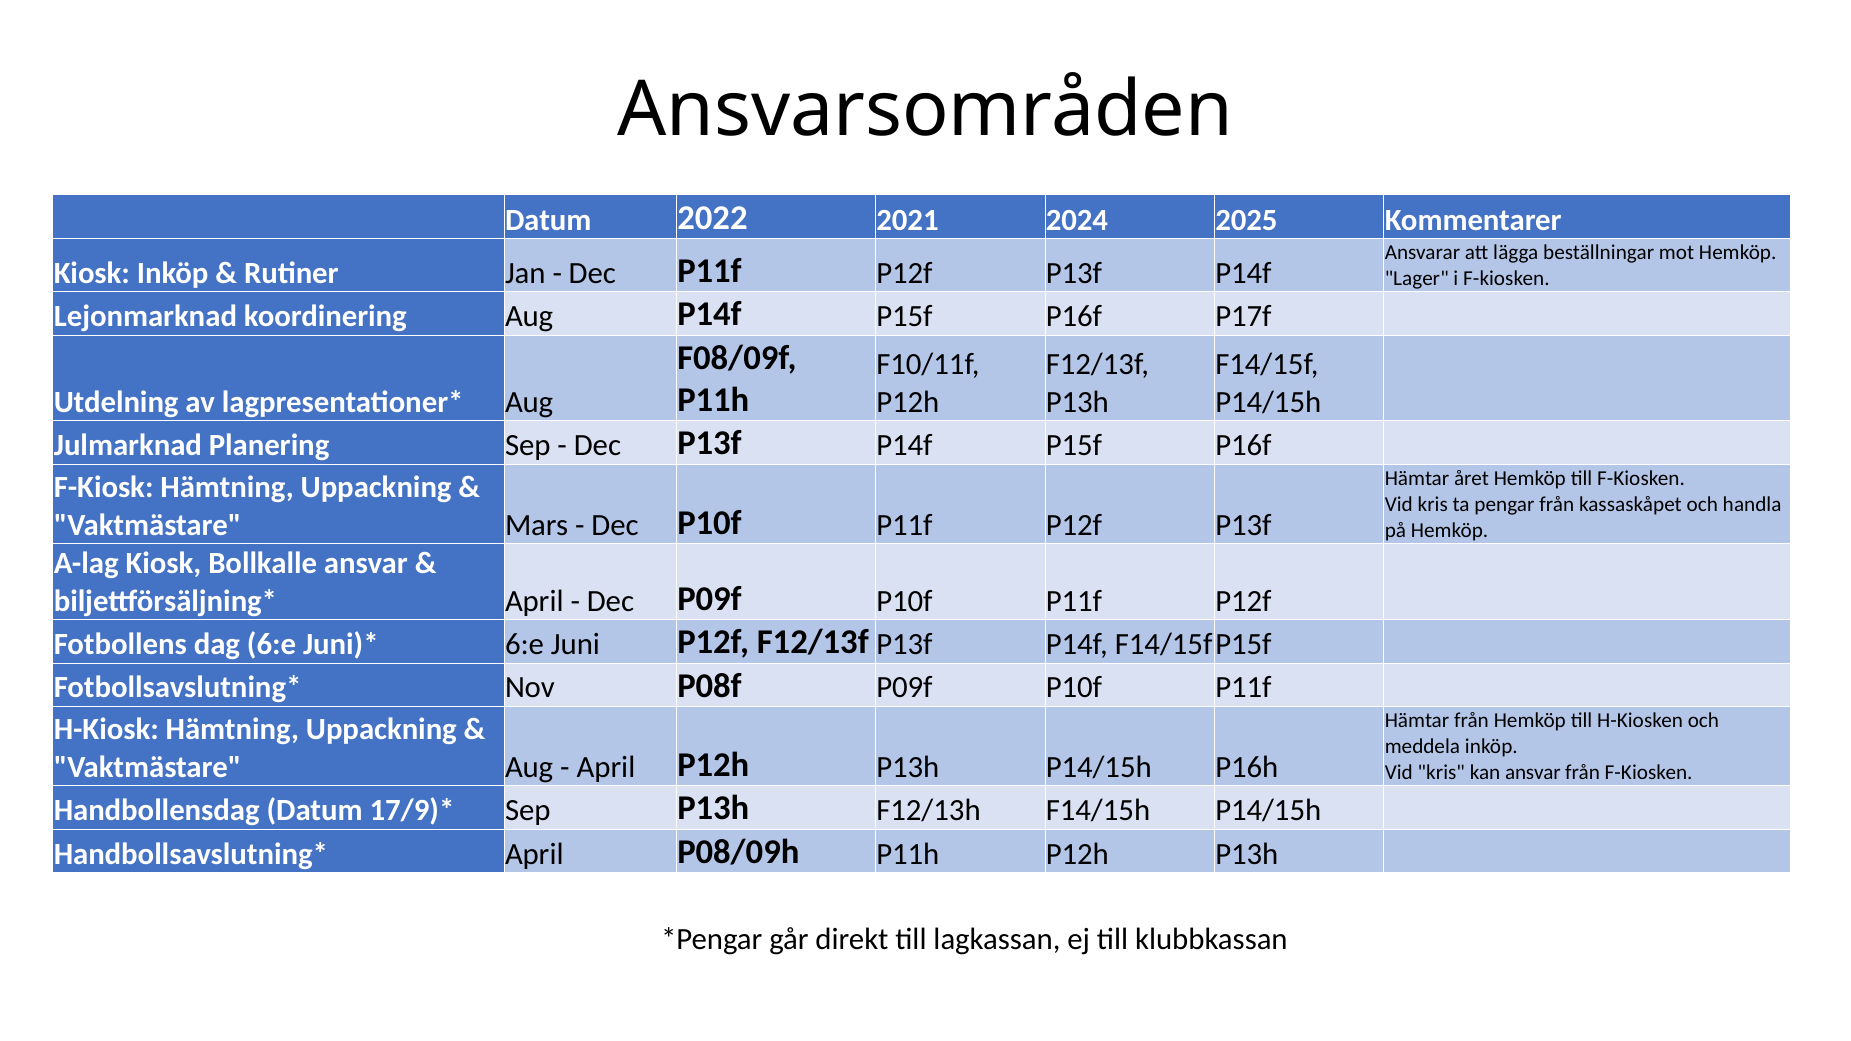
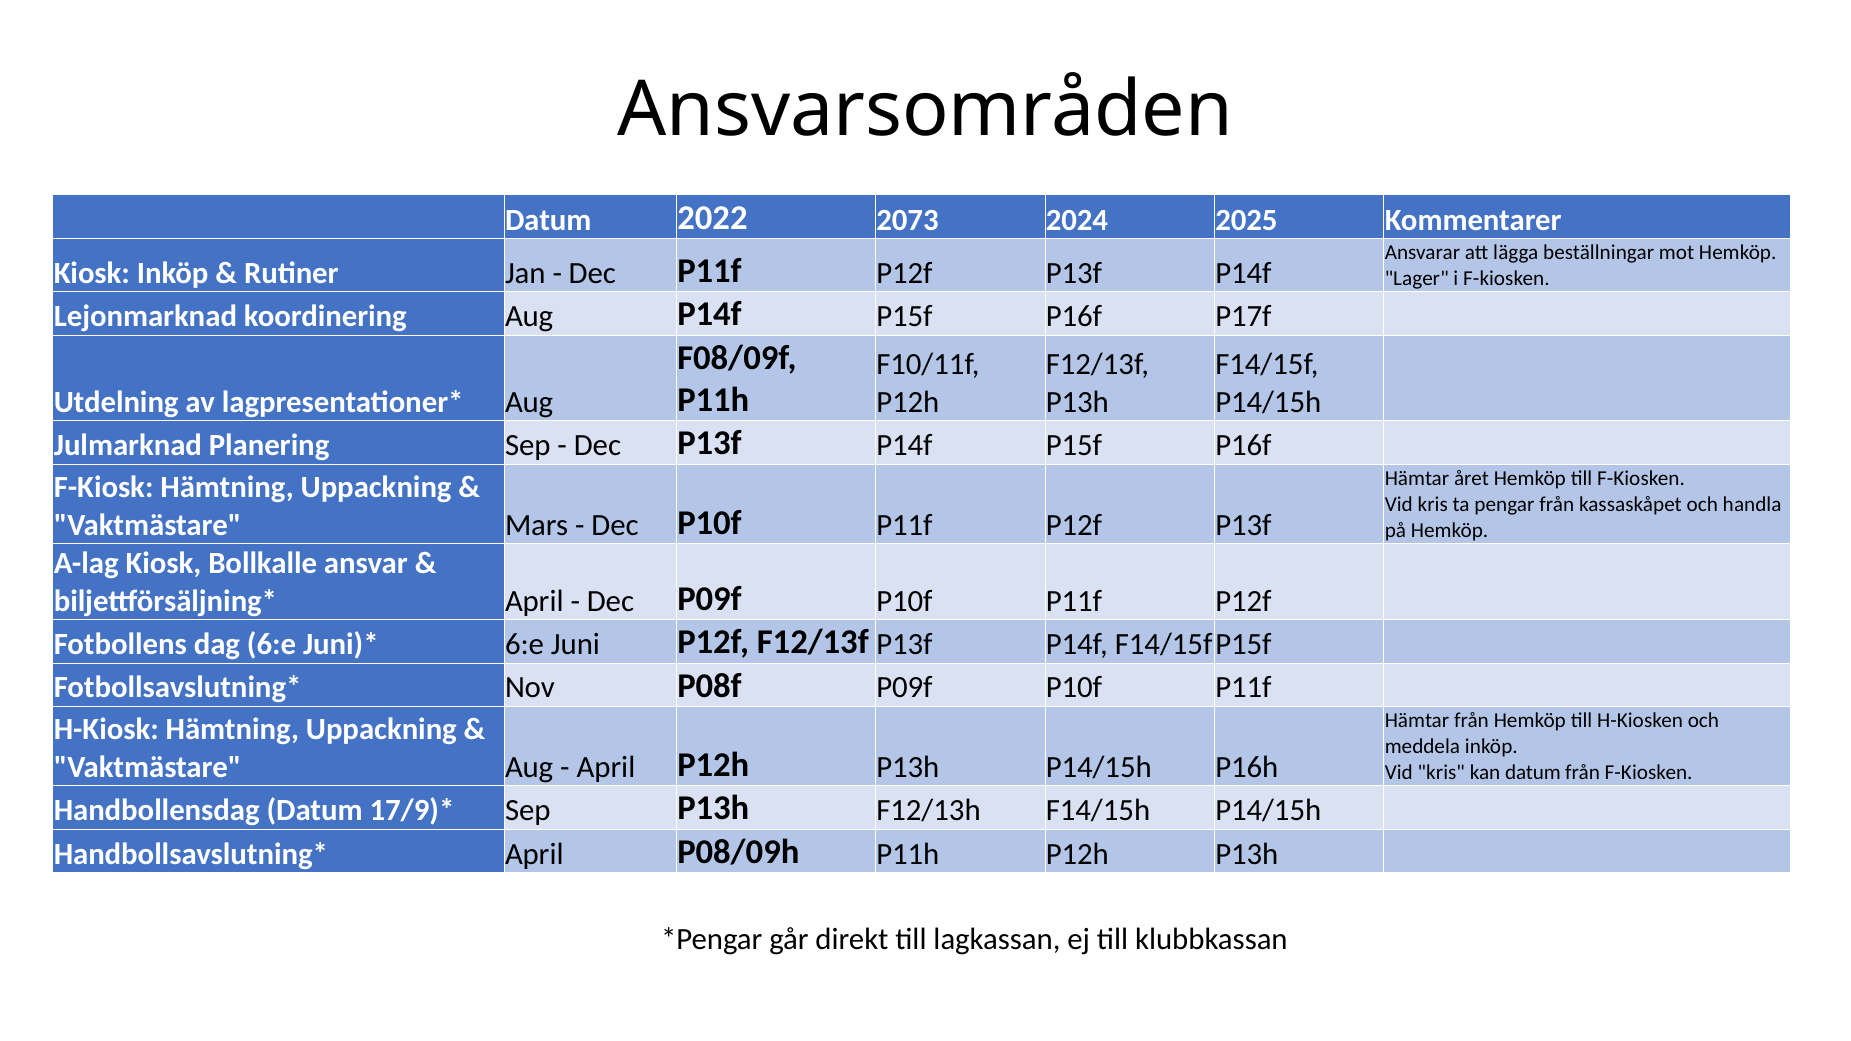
2021: 2021 -> 2073
kan ansvar: ansvar -> datum
